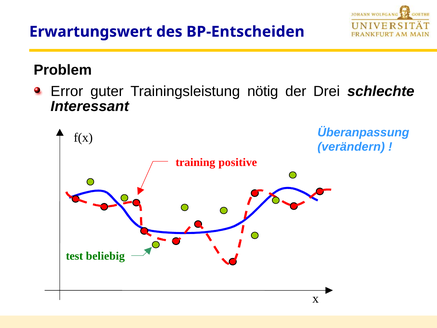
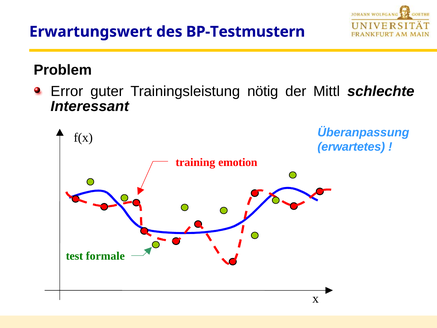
BP-Entscheiden: BP-Entscheiden -> BP-Testmustern
Drei: Drei -> Mittl
verändern: verändern -> erwartetes
positive: positive -> emotion
beliebig: beliebig -> formale
